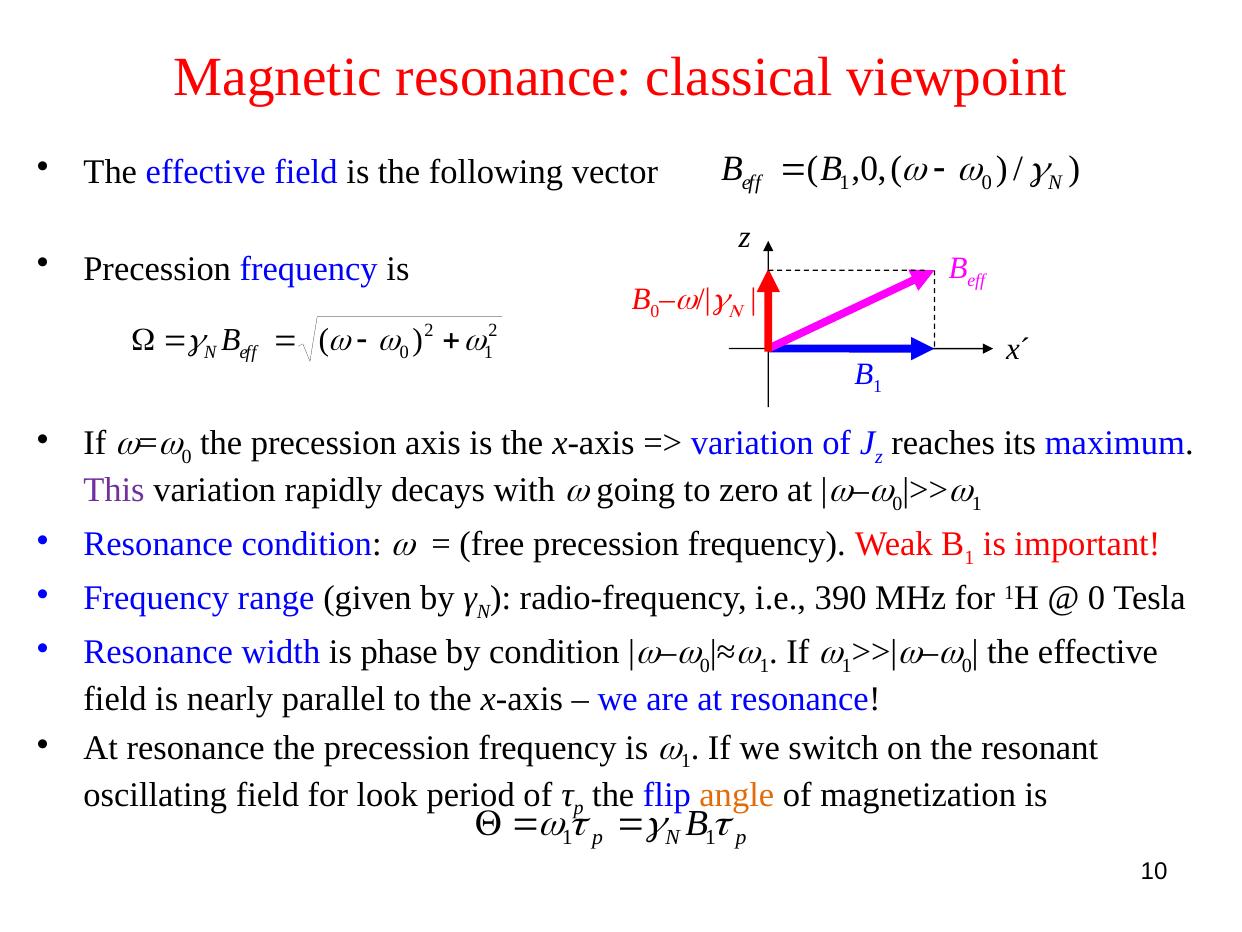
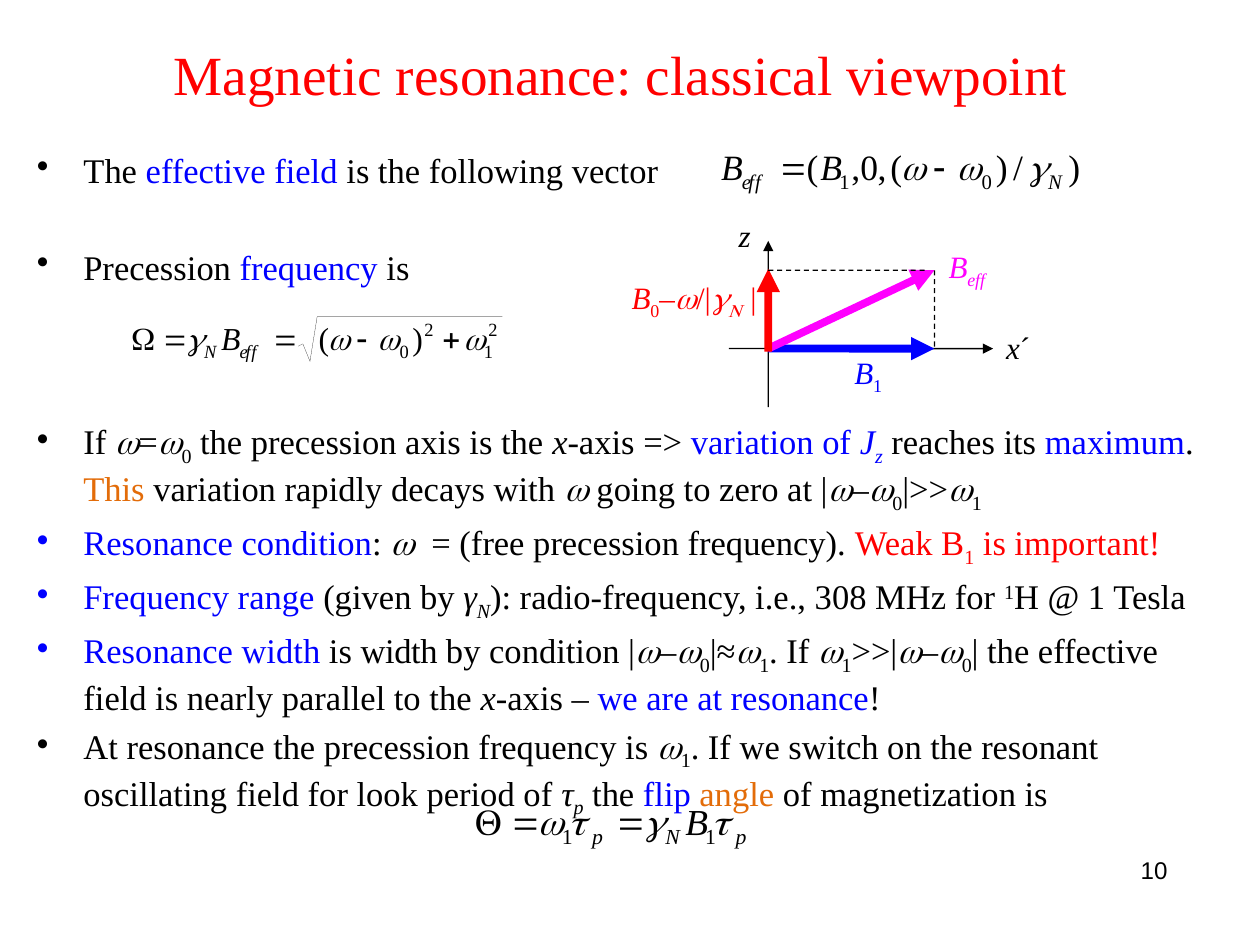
This colour: purple -> orange
390: 390 -> 308
0 at (1097, 598): 0 -> 1
is phase: phase -> width
